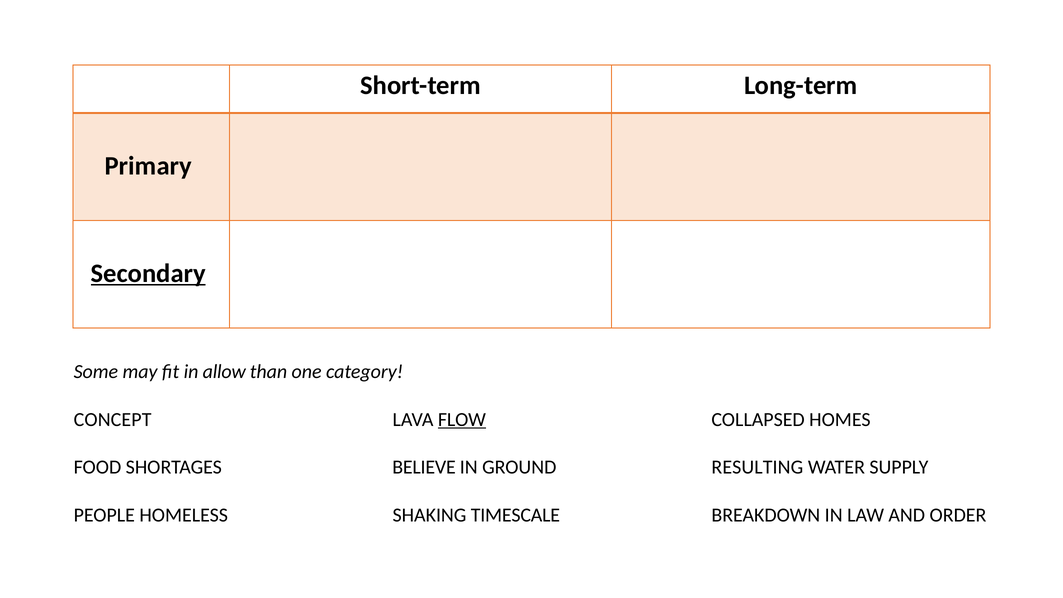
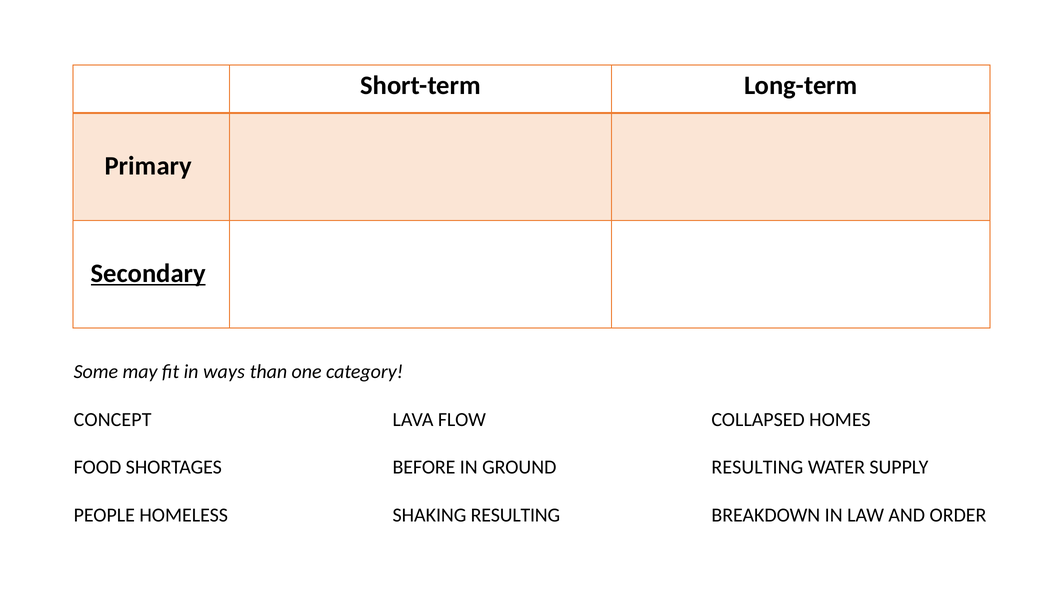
allow: allow -> ways
FLOW underline: present -> none
BELIEVE: BELIEVE -> BEFORE
SHAKING TIMESCALE: TIMESCALE -> RESULTING
